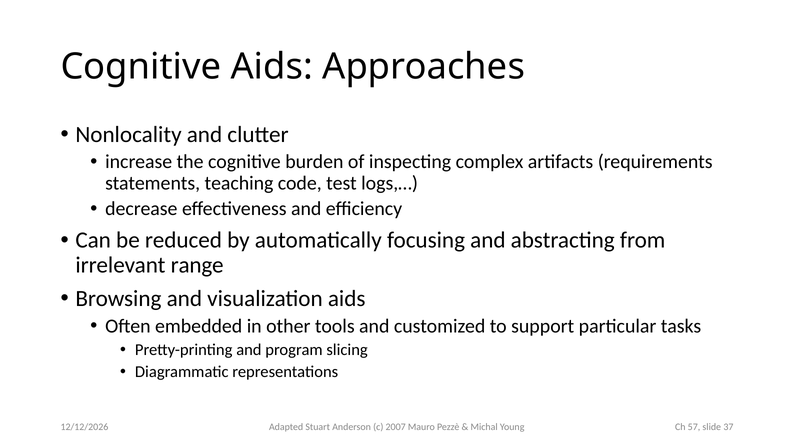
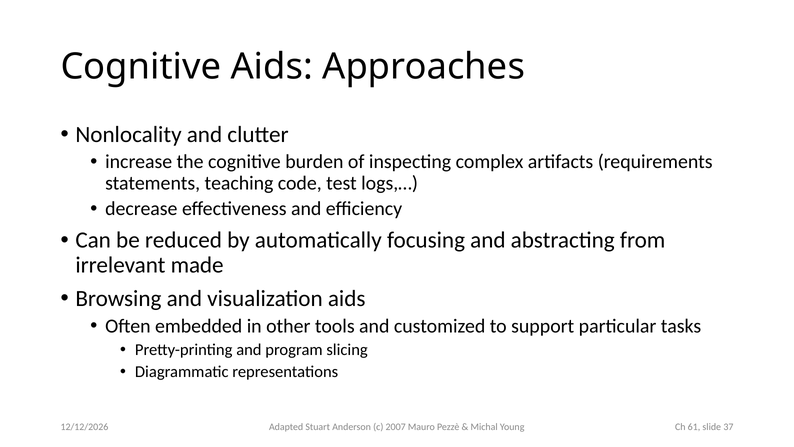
range: range -> made
57: 57 -> 61
